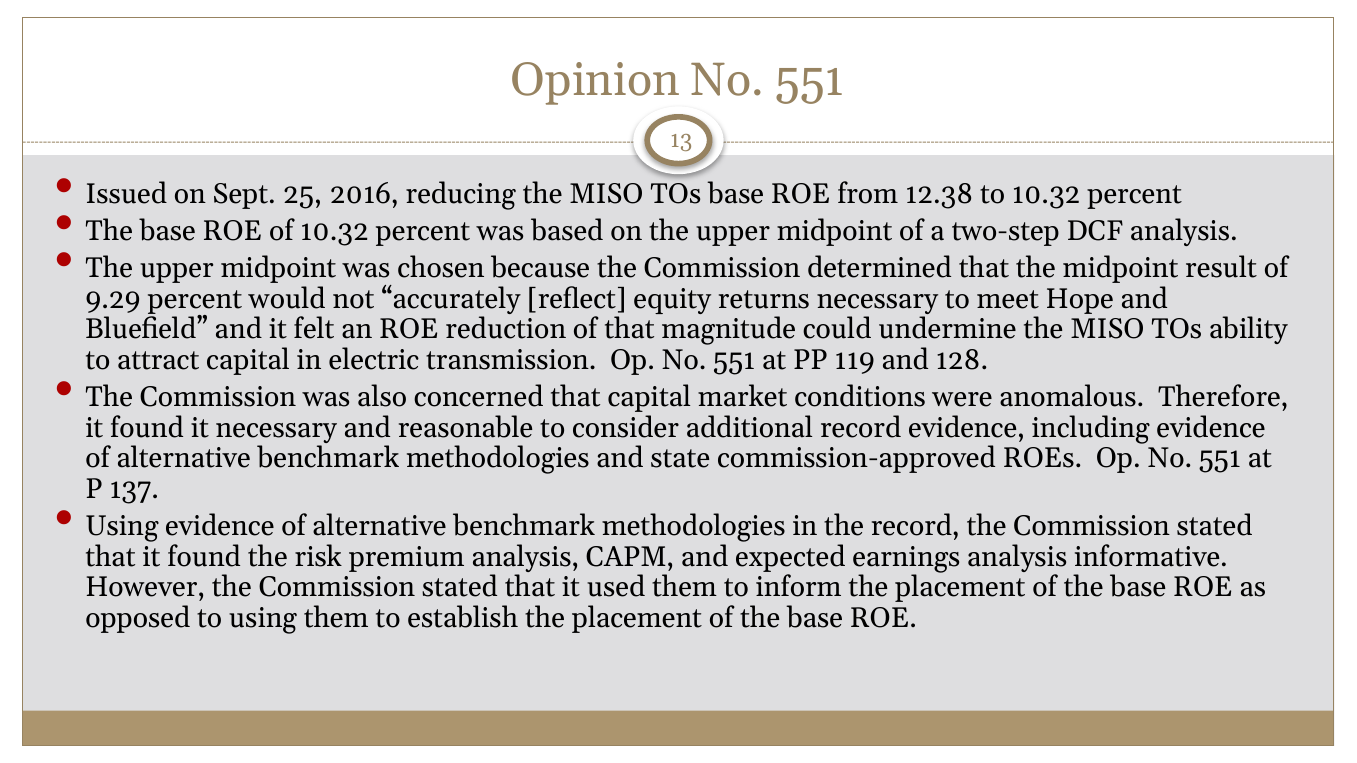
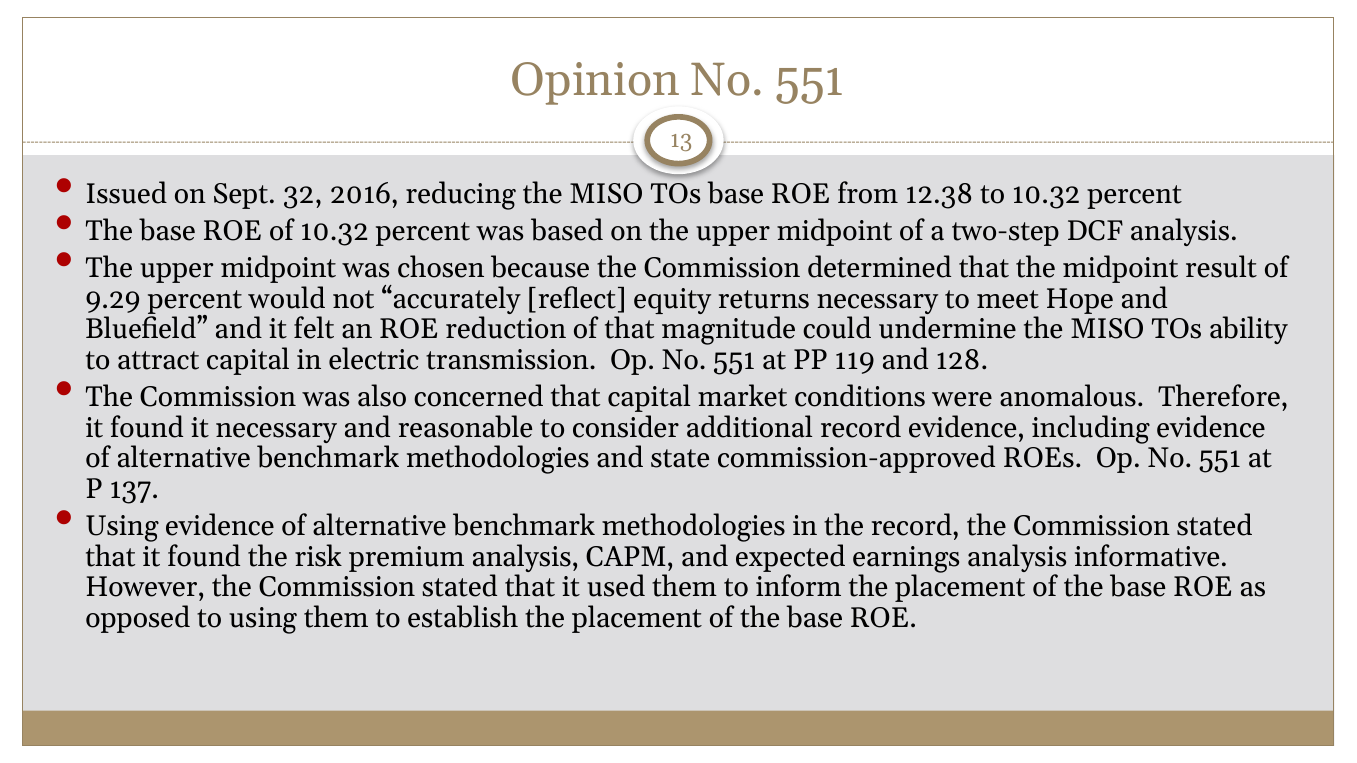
25: 25 -> 32
